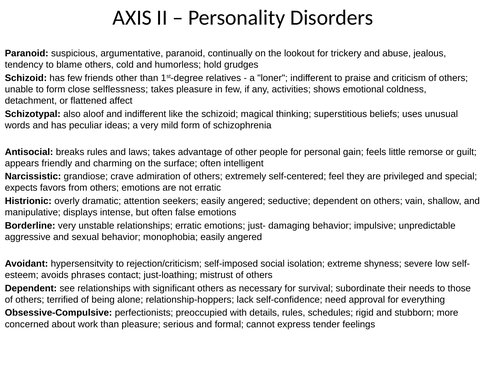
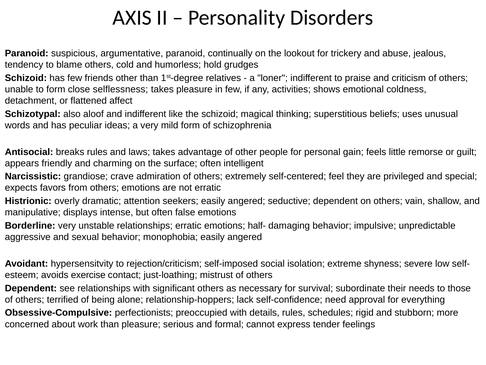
just-: just- -> half-
phrases: phrases -> exercise
